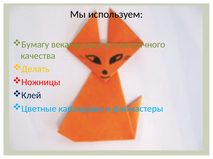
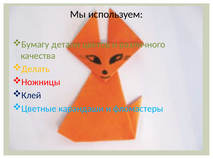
веками: веками -> детали
